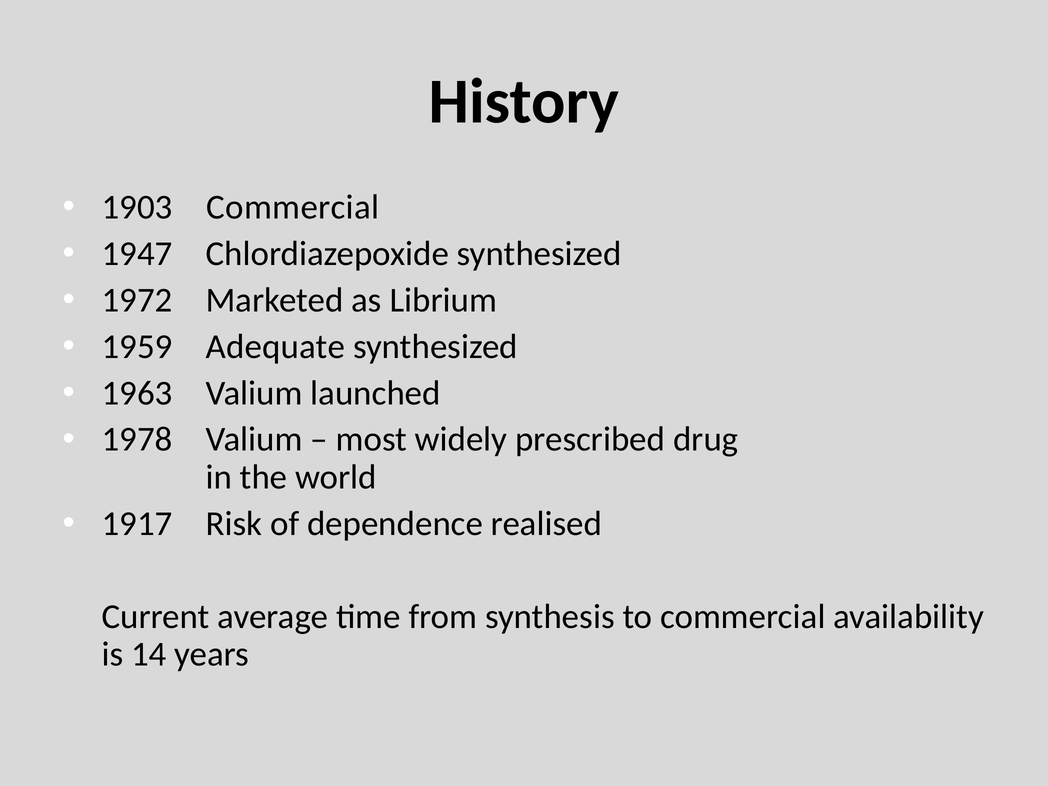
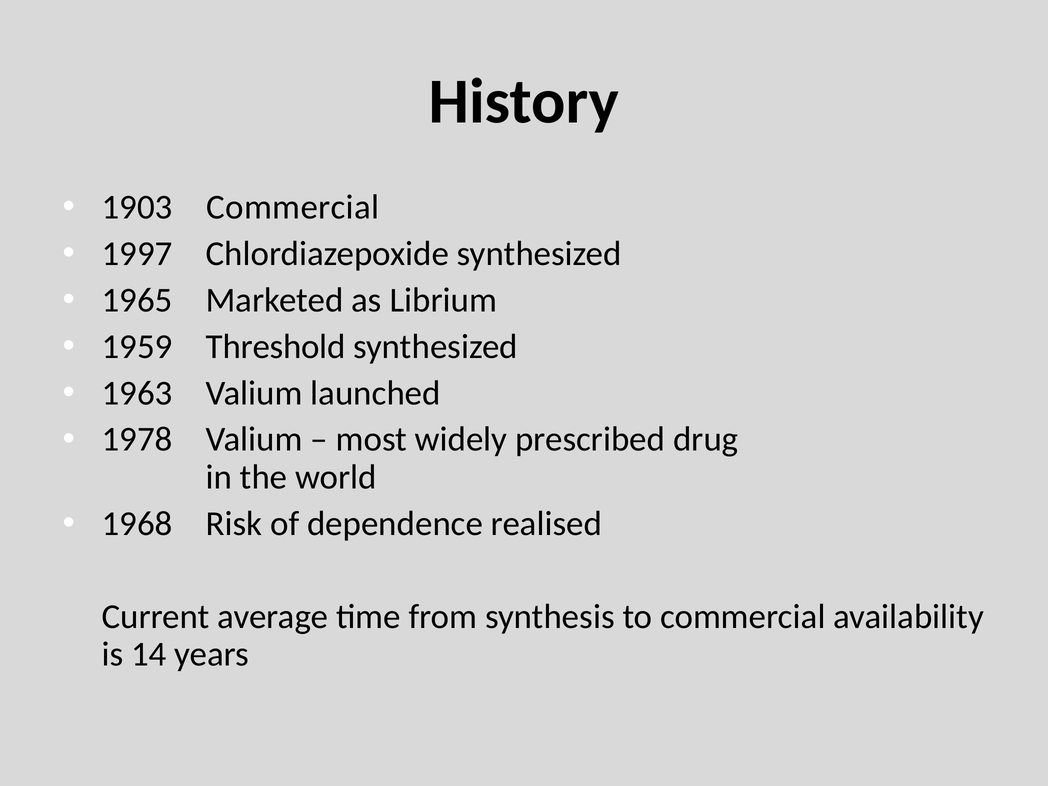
1947: 1947 -> 1997
1972: 1972 -> 1965
Adequate: Adequate -> Threshold
1917: 1917 -> 1968
